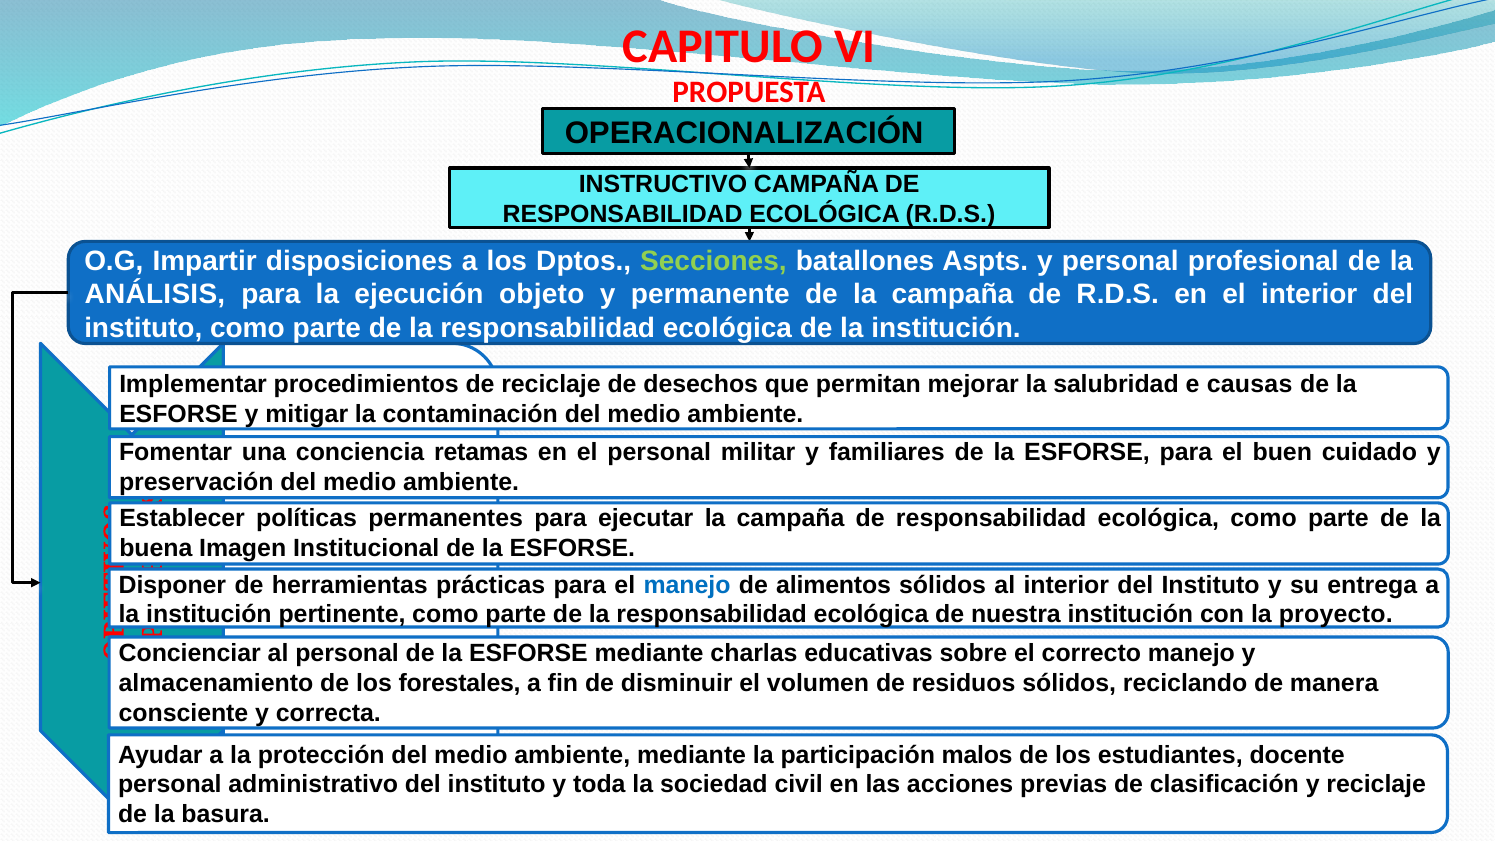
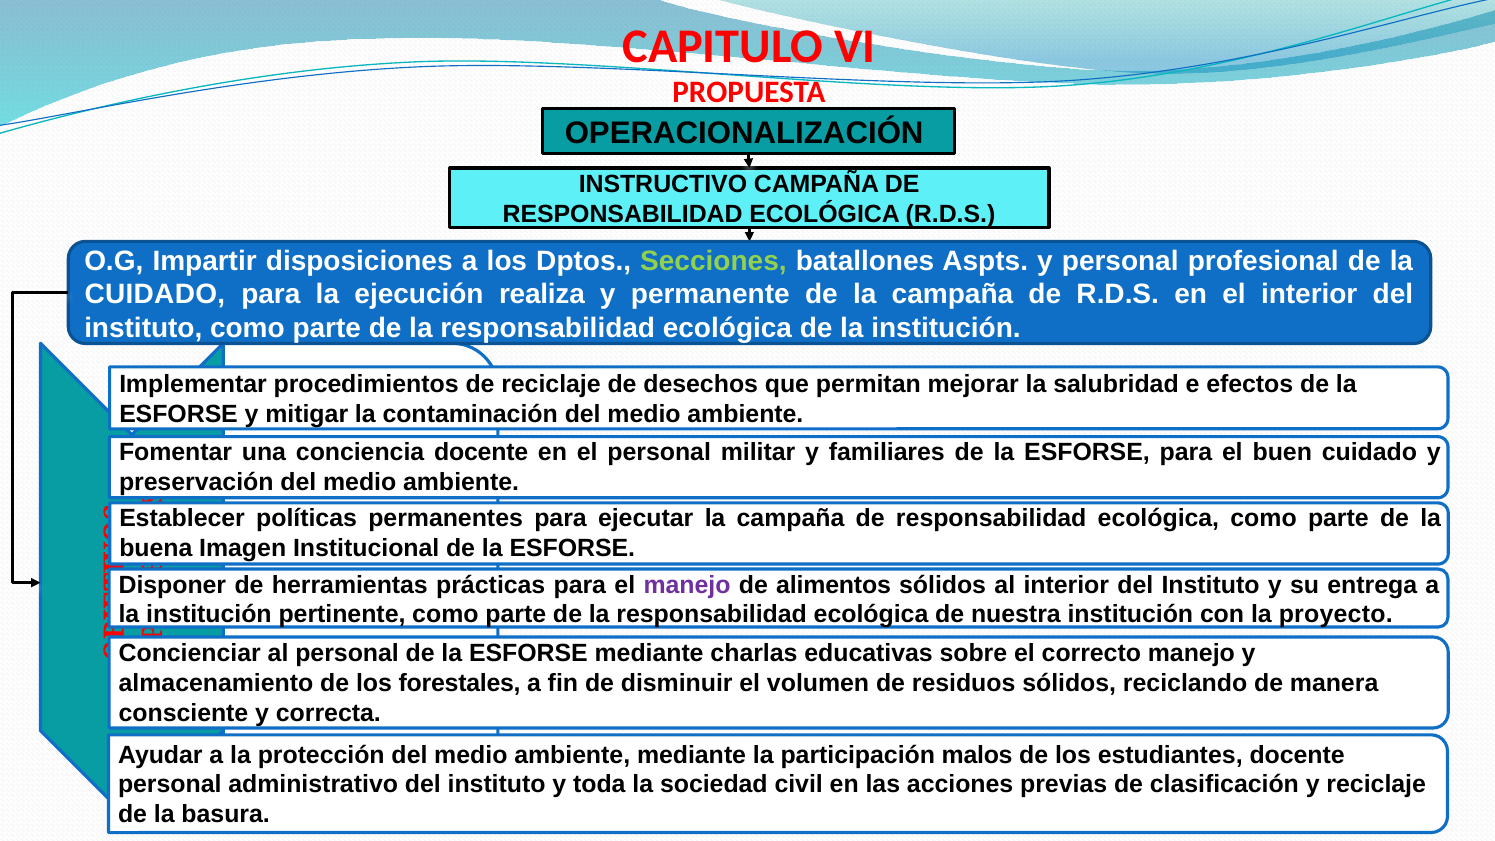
ANÁLISIS at (155, 294): ANÁLISIS -> CUIDADO
objeto: objeto -> realiza
causas: causas -> efectos
conciencia retamas: retamas -> docente
manejo at (687, 585) colour: blue -> purple
